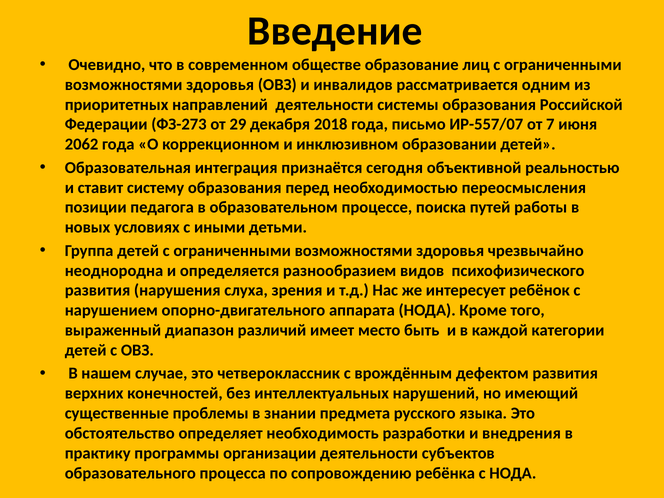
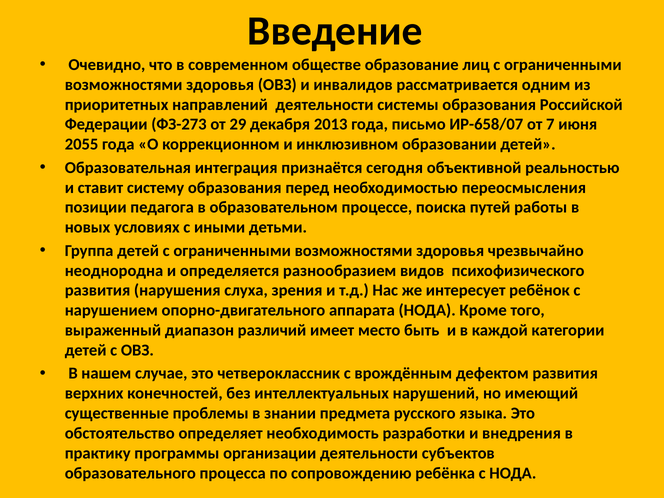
2018: 2018 -> 2013
ИР-557/07: ИР-557/07 -> ИР-658/07
2062: 2062 -> 2055
